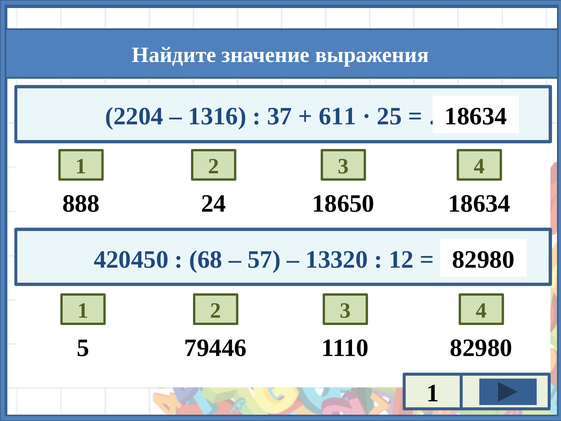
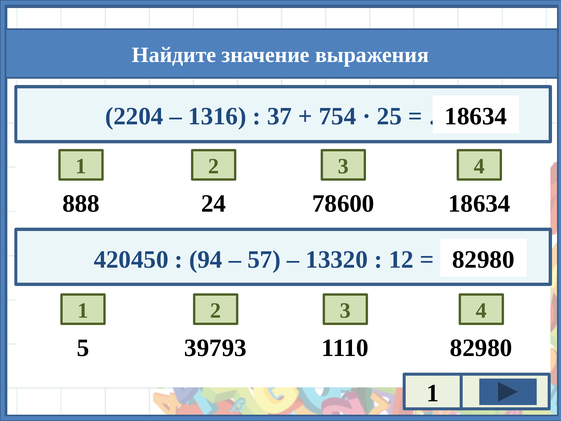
611: 611 -> 754
18650: 18650 -> 78600
68: 68 -> 94
79446: 79446 -> 39793
